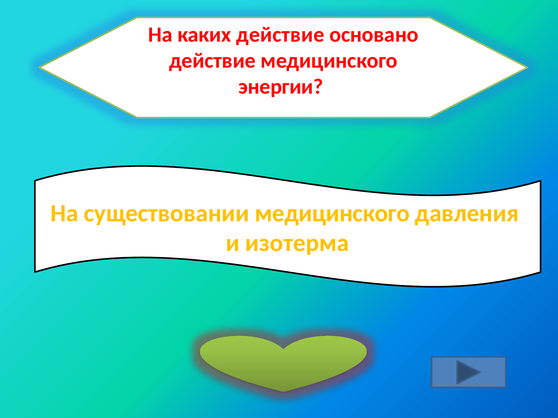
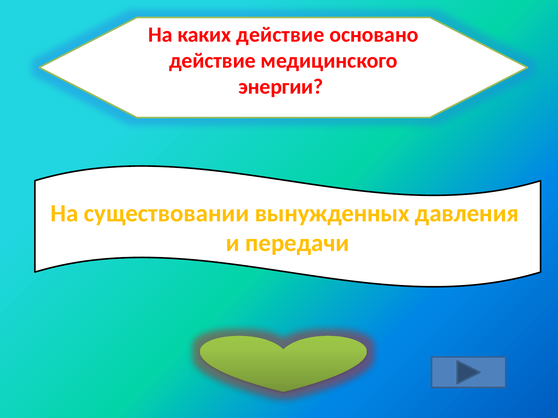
существовании медицинского: медицинского -> вынужденных
изотерма: изотерма -> передачи
